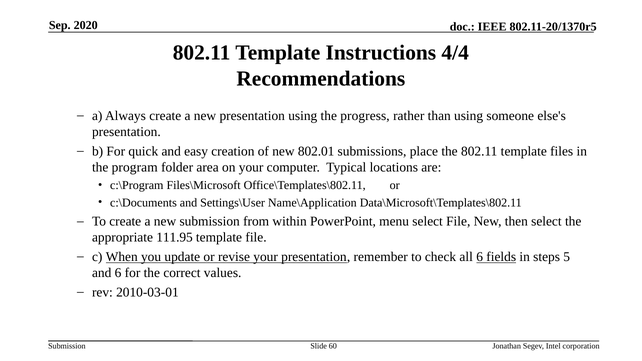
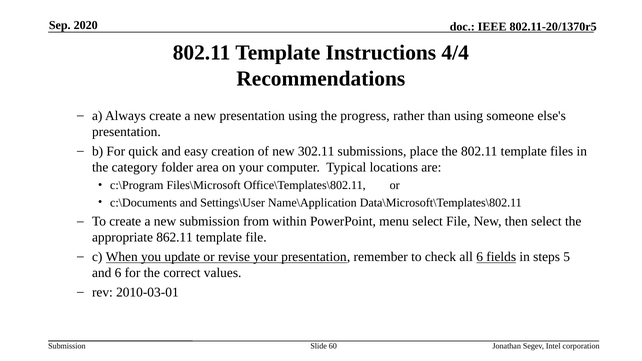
802.01: 802.01 -> 302.11
program: program -> category
111.95: 111.95 -> 862.11
